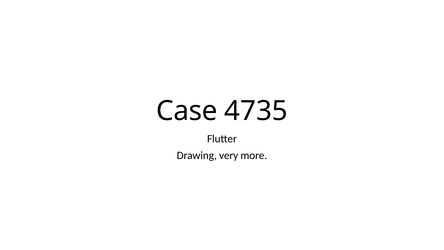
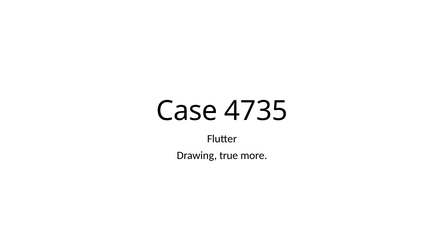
very: very -> true
